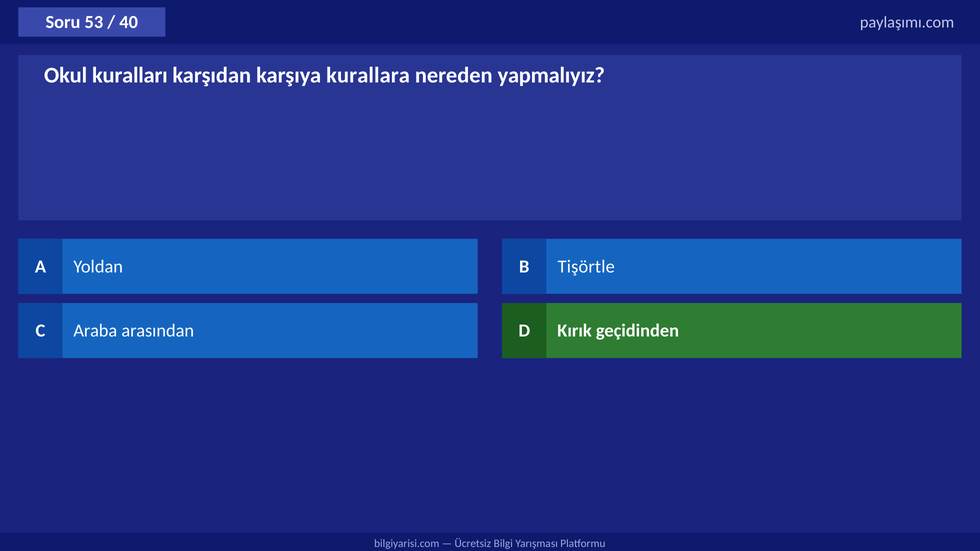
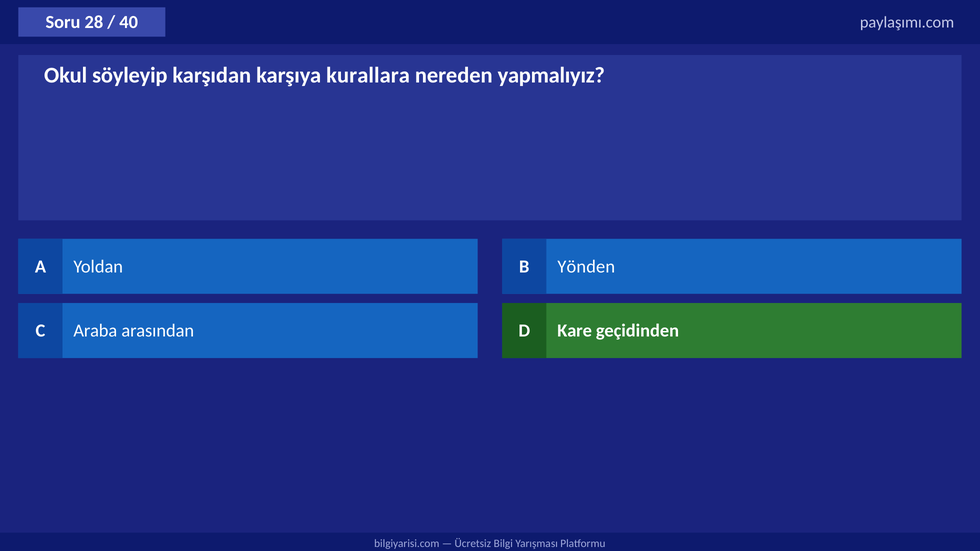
53: 53 -> 28
kuralları: kuralları -> söyleyip
Tişörtle: Tişörtle -> Yönden
Kırık: Kırık -> Kare
